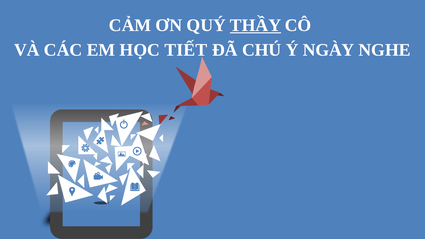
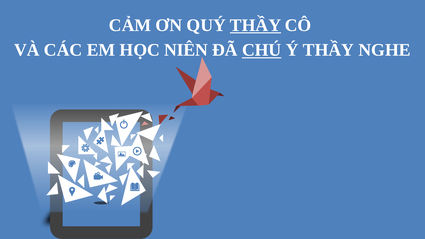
TIẾT: TIẾT -> NIÊN
CHÚ underline: none -> present
Ý NGÀY: NGÀY -> THẦY
